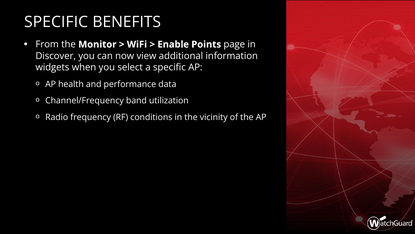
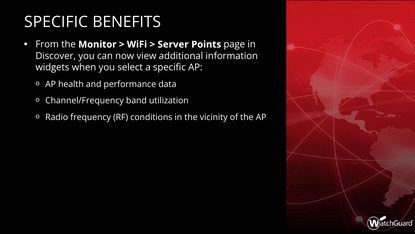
Enable: Enable -> Server
